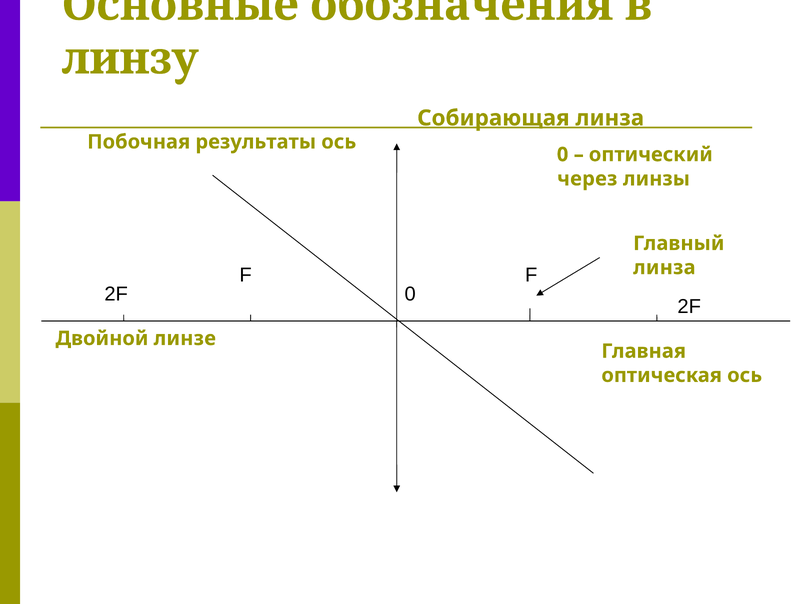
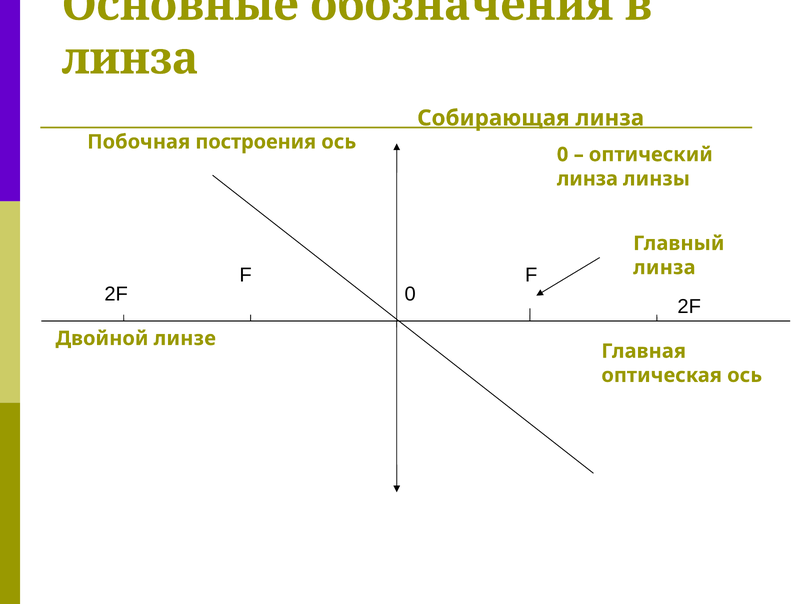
линзу at (130, 59): линзу -> линза
результаты: результаты -> построения
через at (587, 179): через -> линза
